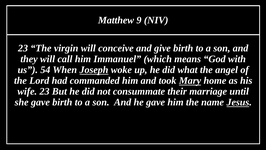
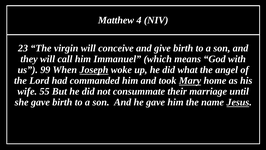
9: 9 -> 4
54: 54 -> 99
wife 23: 23 -> 55
